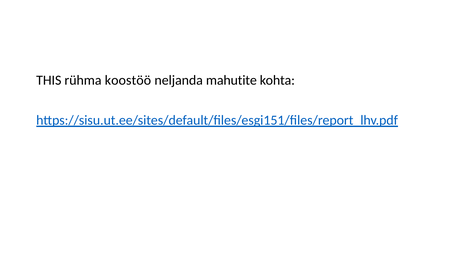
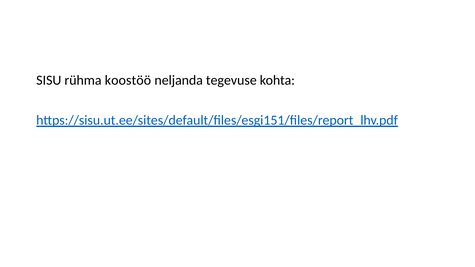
THIS: THIS -> SISU
mahutite: mahutite -> tegevuse
